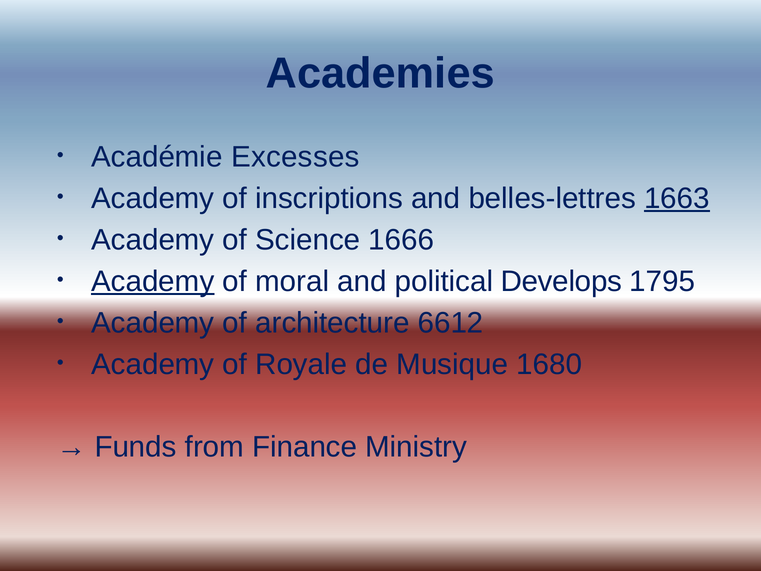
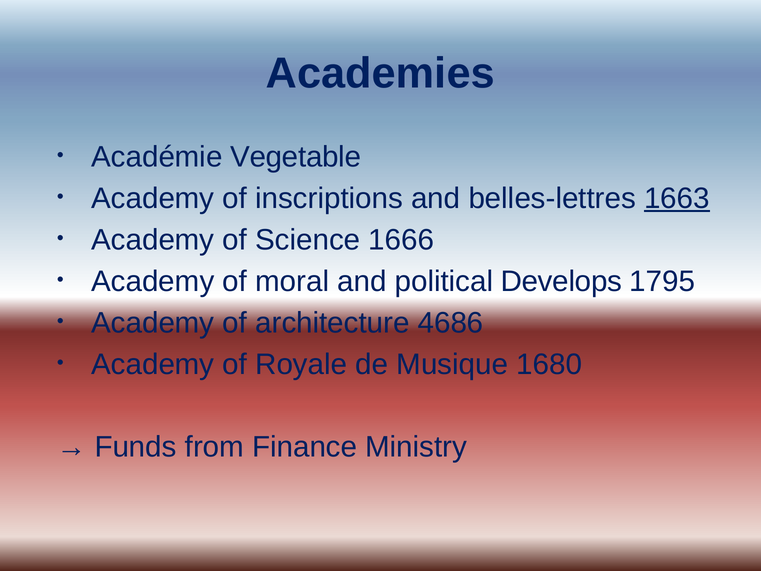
Excesses: Excesses -> Vegetable
Academy at (153, 281) underline: present -> none
6612: 6612 -> 4686
